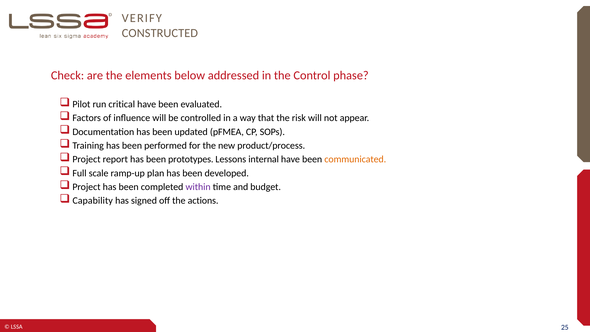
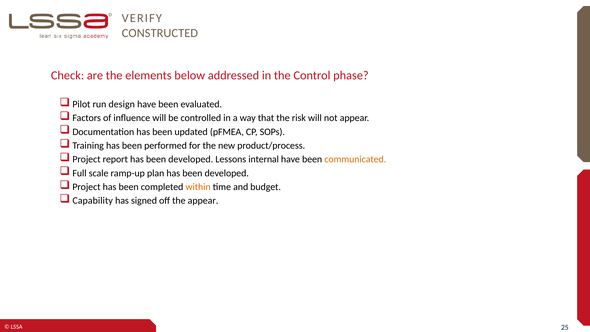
critical: critical -> design
report has been prototypes: prototypes -> developed
within colour: purple -> orange
the actions: actions -> appear
